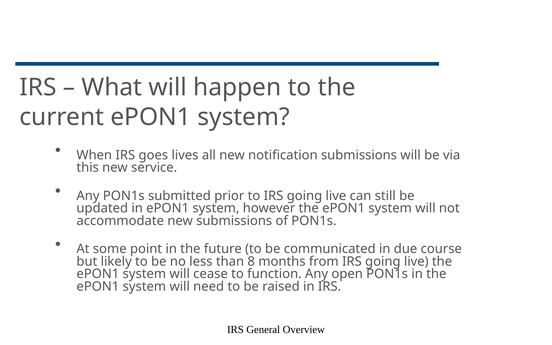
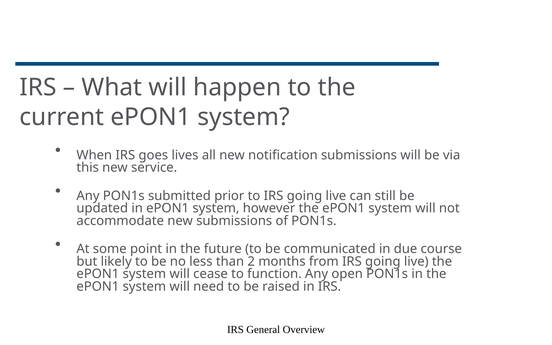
8: 8 -> 2
